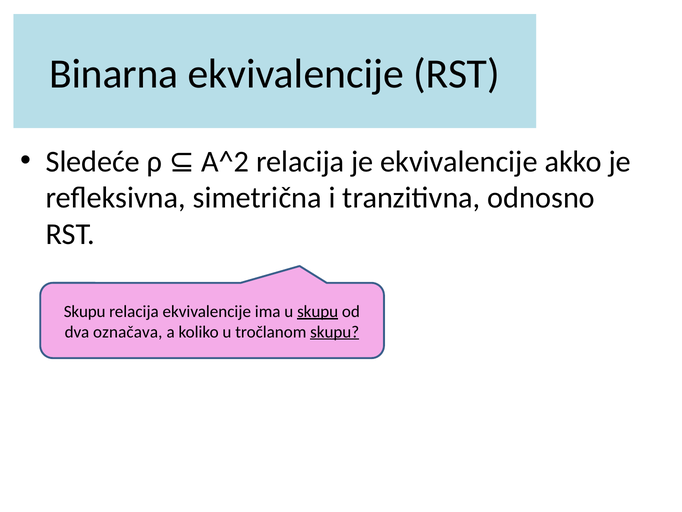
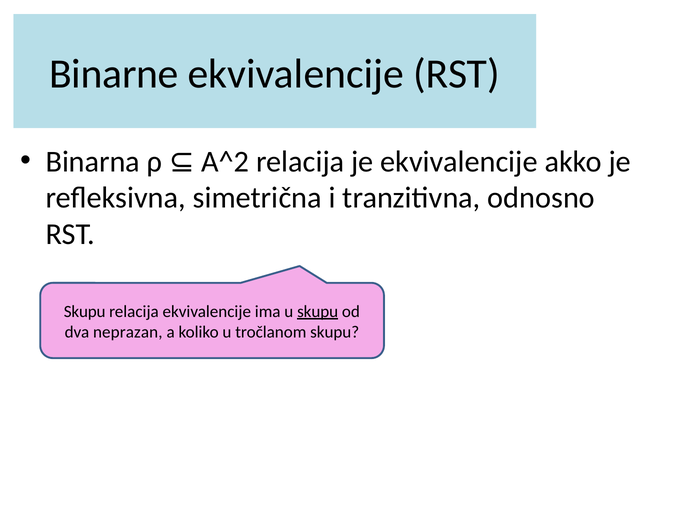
Binarna: Binarna -> Binarne
Sledeće: Sledeće -> Binarna
označava: označava -> neprazan
skupu at (335, 332) underline: present -> none
